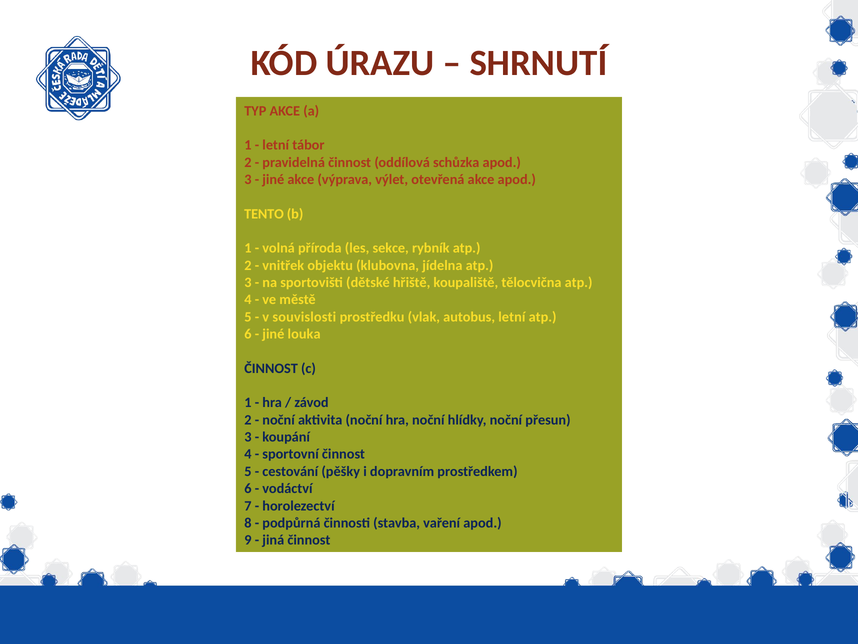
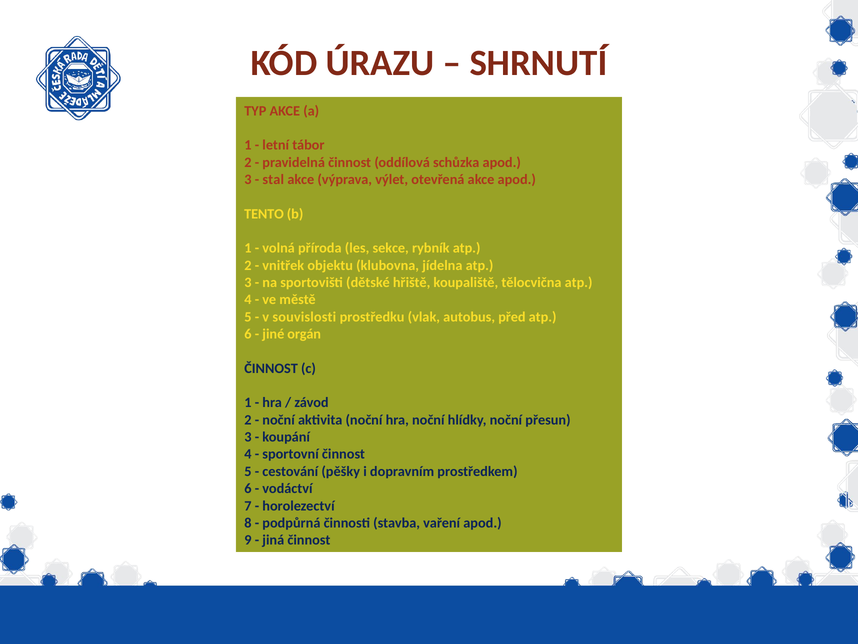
jiné at (273, 179): jiné -> stal
autobus letní: letní -> před
louka: louka -> orgán
